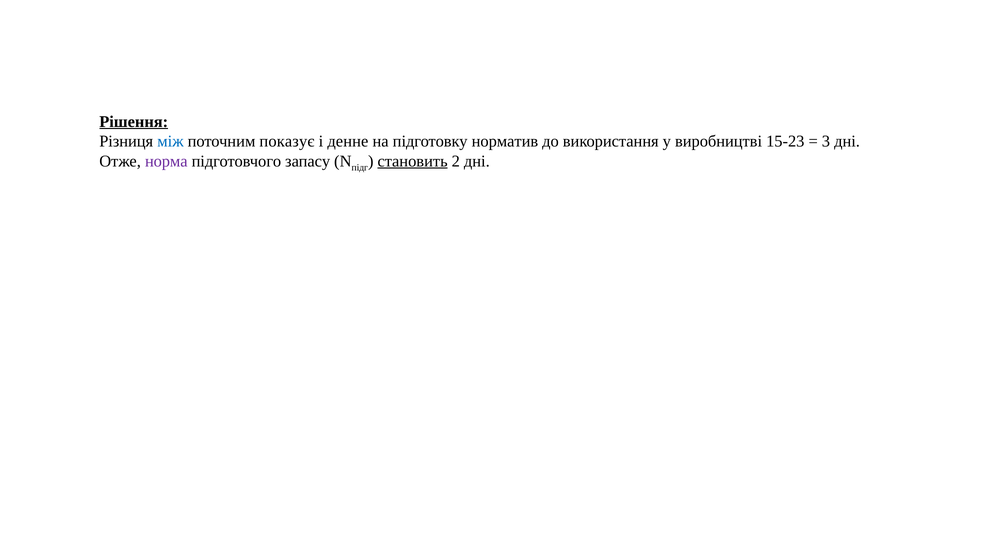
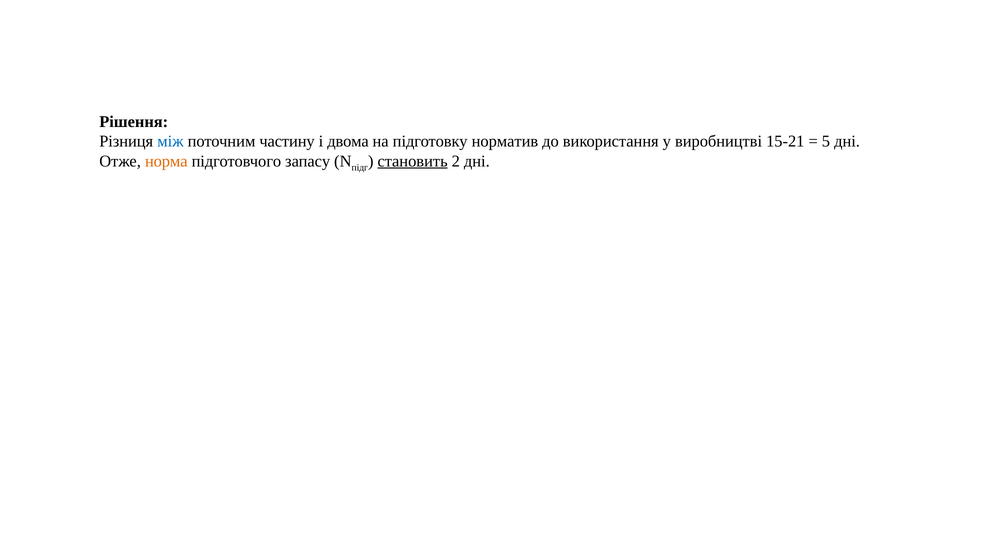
Рішення underline: present -> none
показує: показує -> частину
денне: денне -> двома
15-23: 15-23 -> 15-21
3: 3 -> 5
норма colour: purple -> orange
